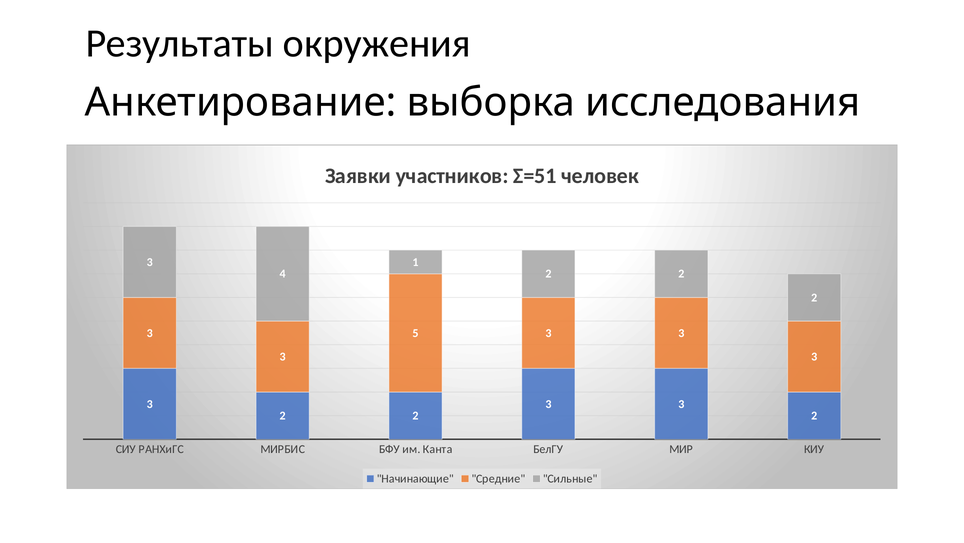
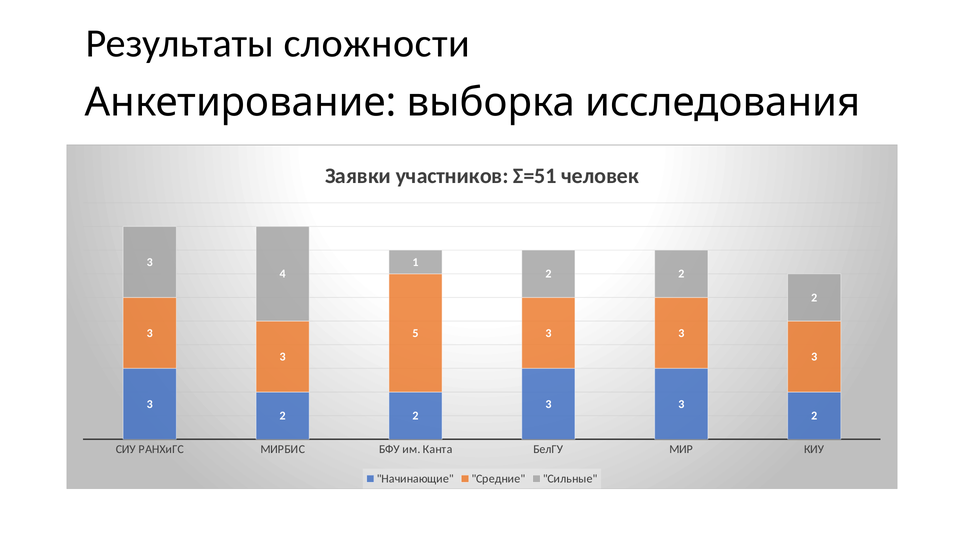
окружения: окружения -> сложности
